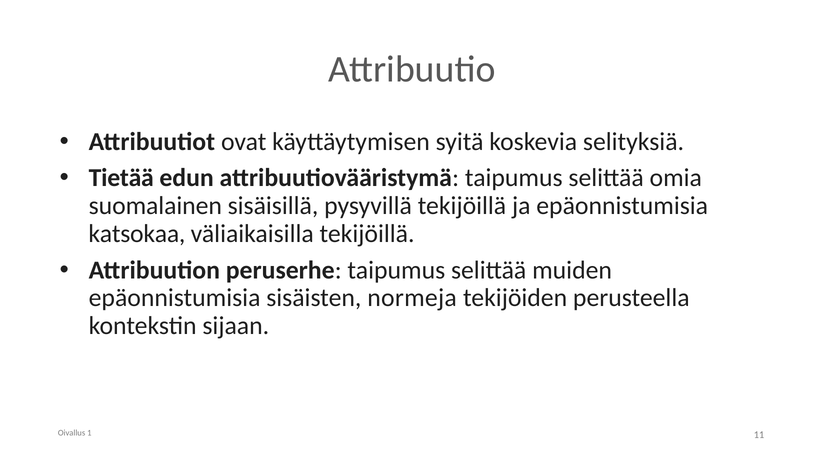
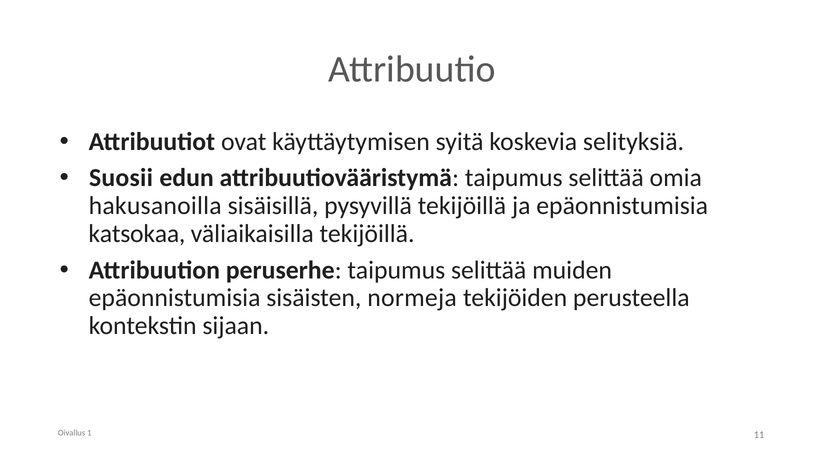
Tietää: Tietää -> Suosii
suomalainen: suomalainen -> hakusanoilla
